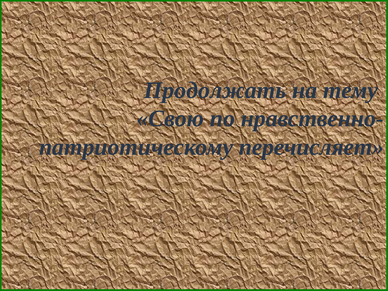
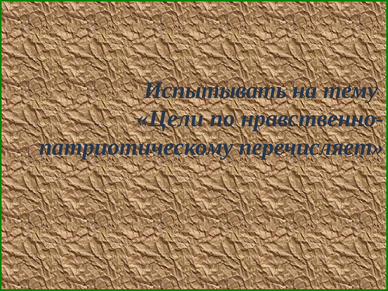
Продолжать: Продолжать -> Испытывать
Свою: Свою -> Цели
